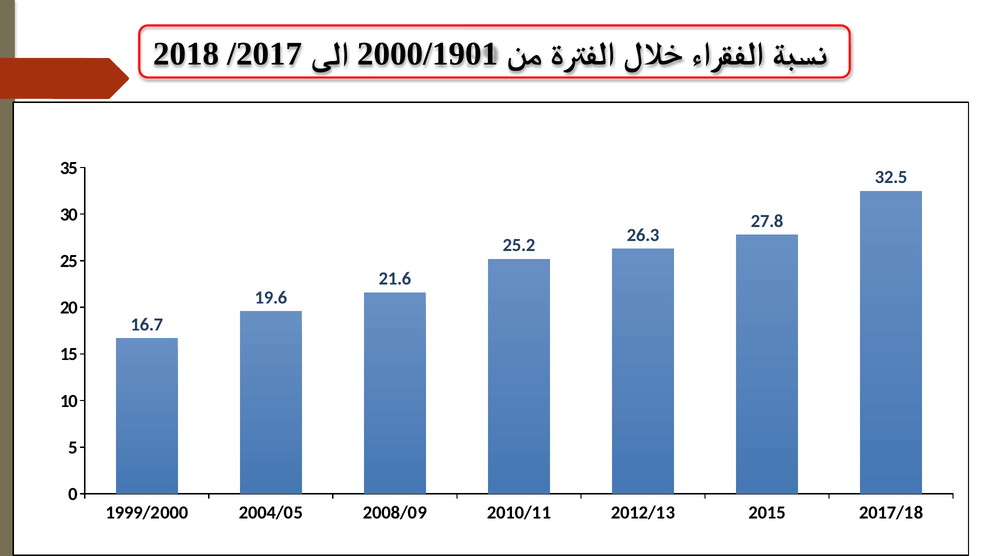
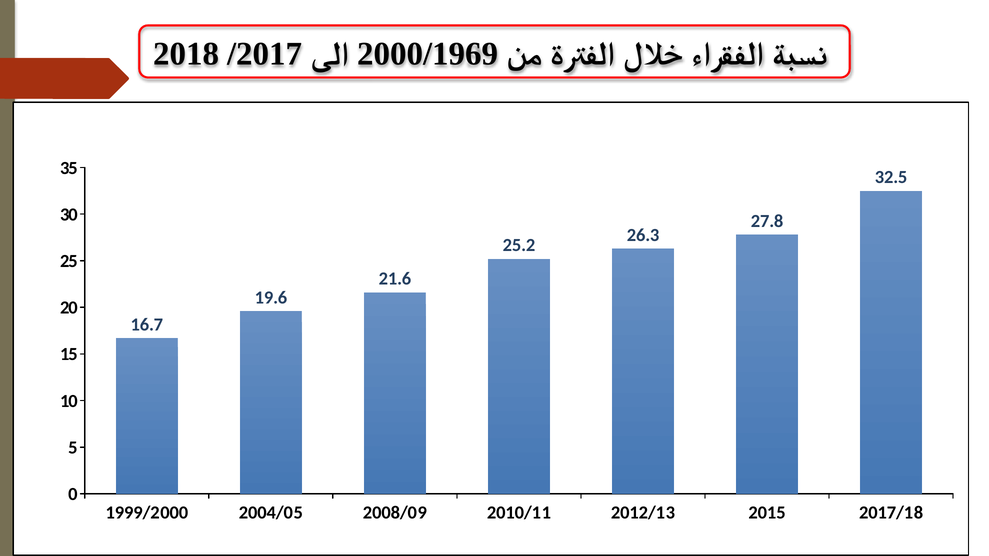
2000/1901: 2000/1901 -> 2000/1969
